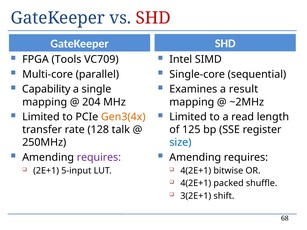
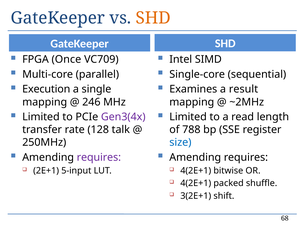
SHD at (153, 18) colour: red -> orange
Tools: Tools -> Once
Capability: Capability -> Execution
204: 204 -> 246
Gen3(4x colour: orange -> purple
125: 125 -> 788
